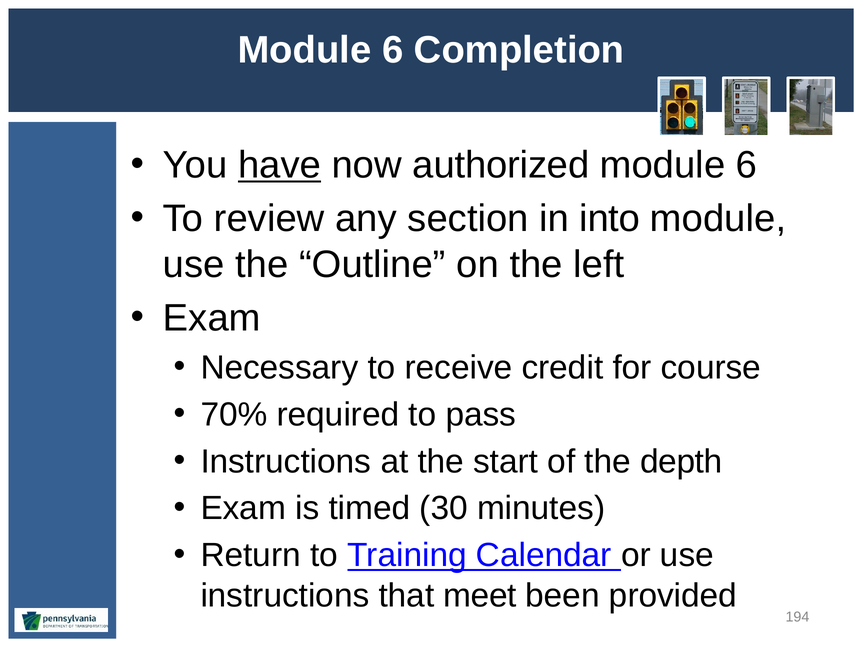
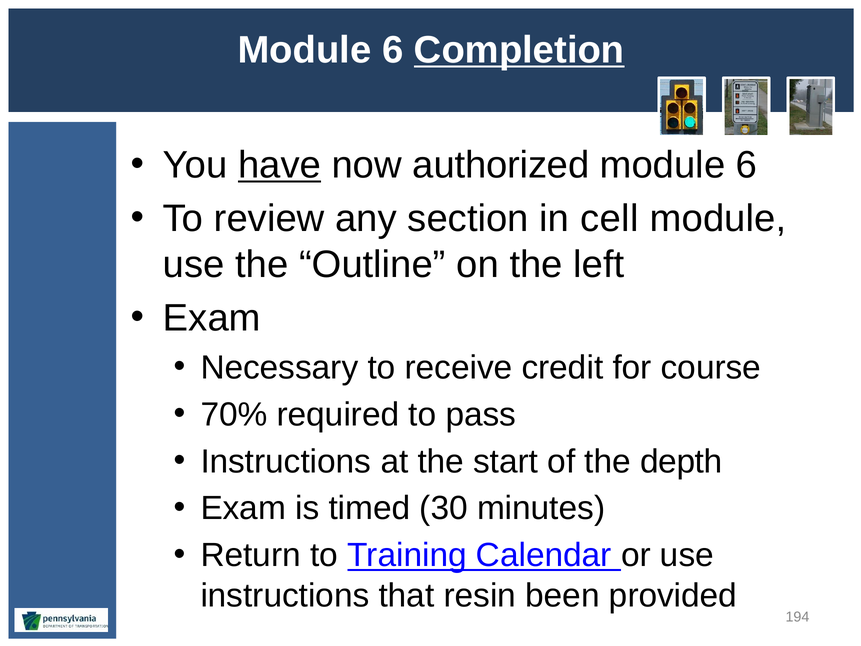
Completion underline: none -> present
into: into -> cell
meet: meet -> resin
